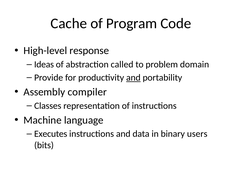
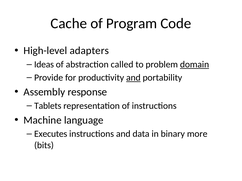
response: response -> adapters
domain underline: none -> present
compiler: compiler -> response
Classes: Classes -> Tablets
users: users -> more
